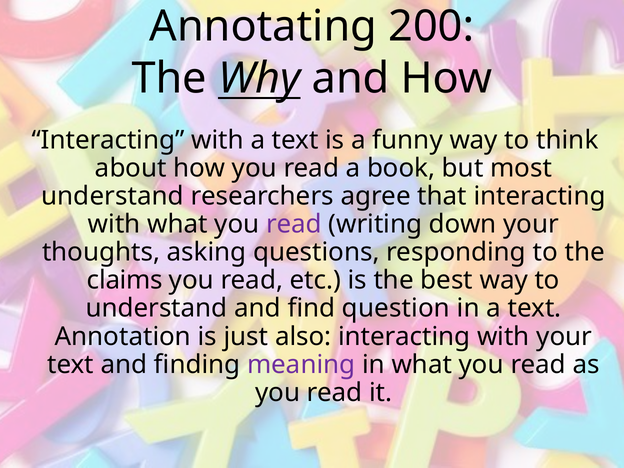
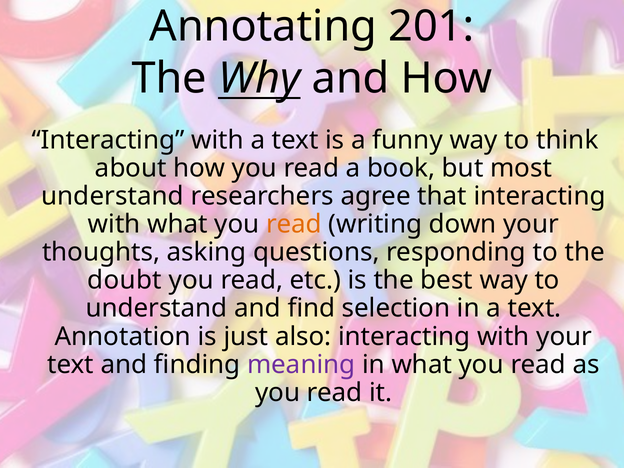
200: 200 -> 201
read at (294, 224) colour: purple -> orange
claims: claims -> doubt
question: question -> selection
